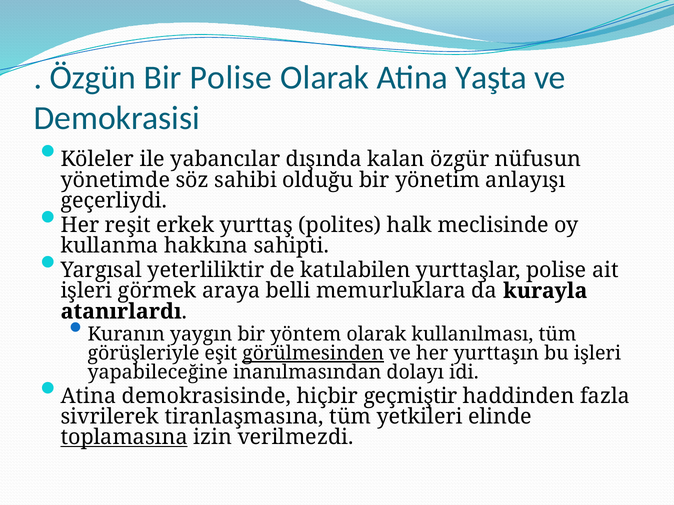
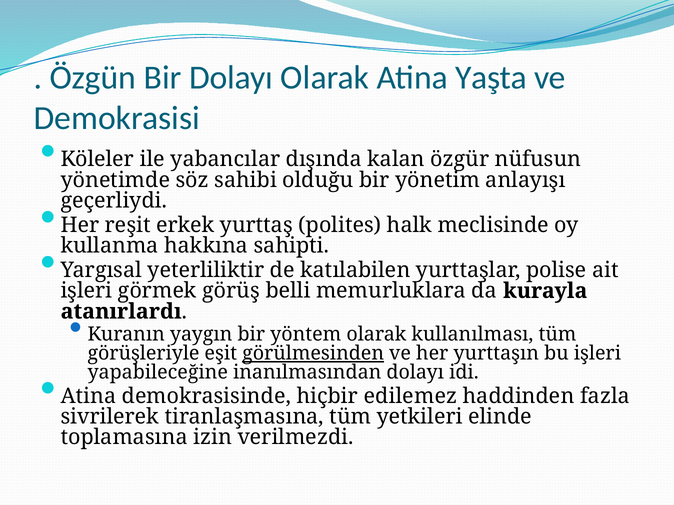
Bir Polise: Polise -> Dolayı
araya: araya -> görüş
geçmiştir: geçmiştir -> edilemez
toplamasına underline: present -> none
